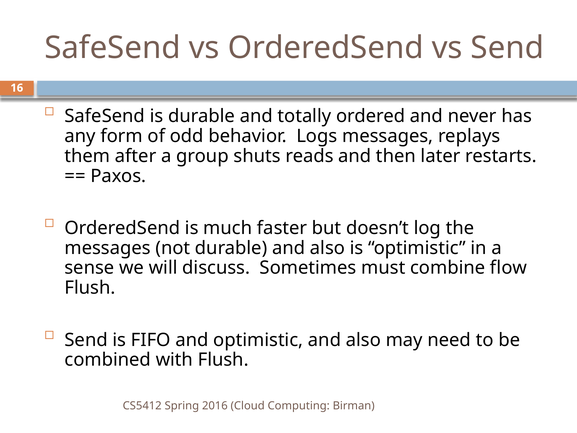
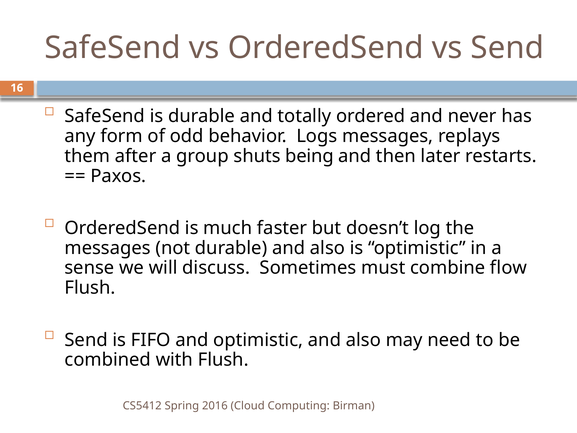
reads: reads -> being
